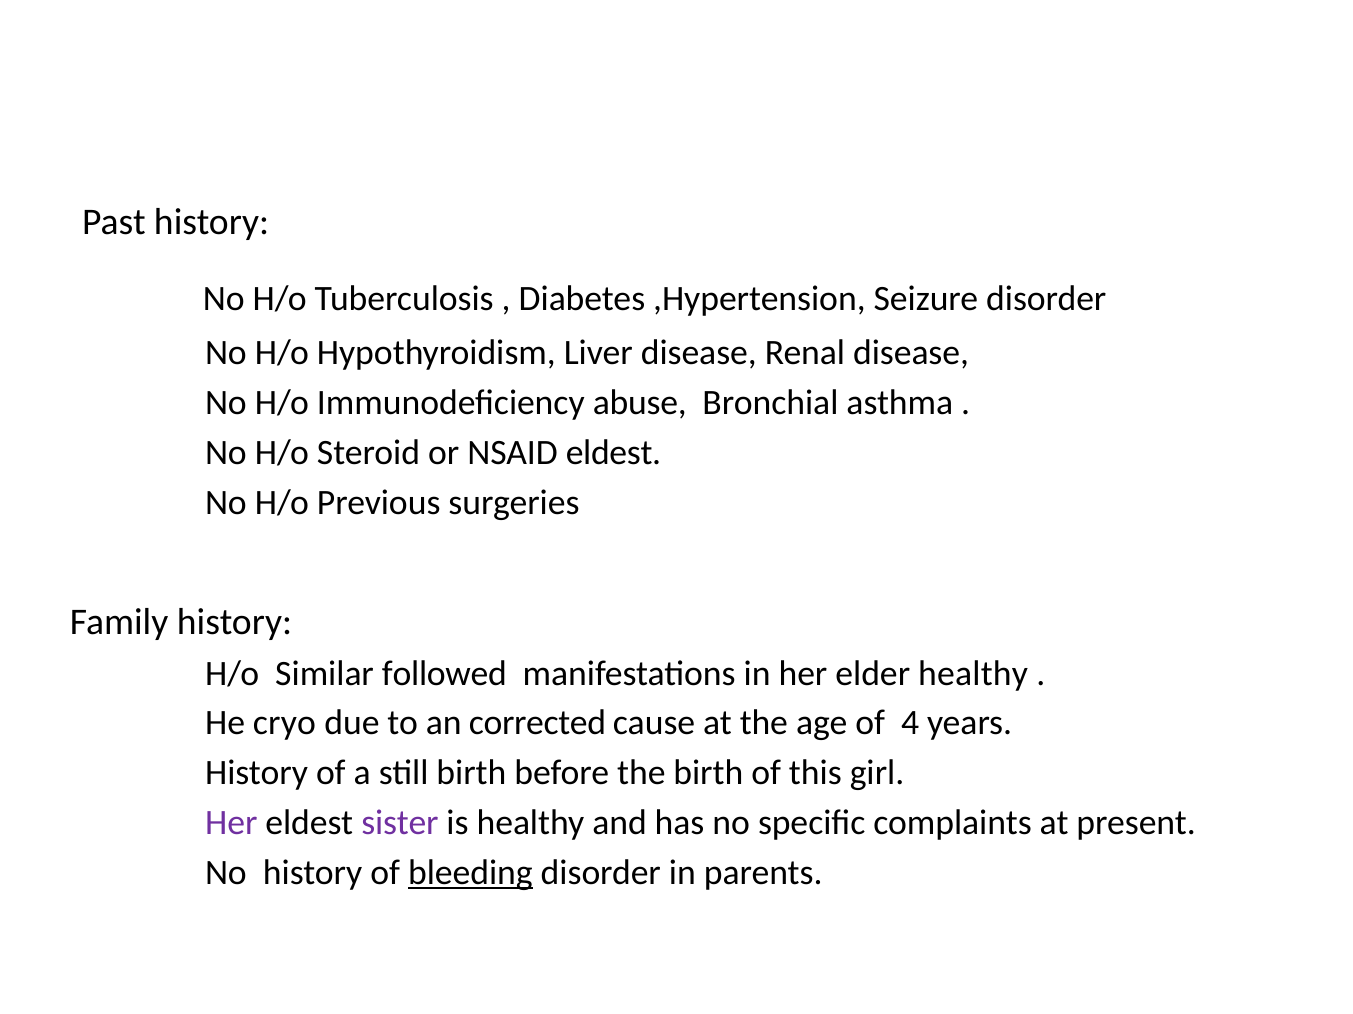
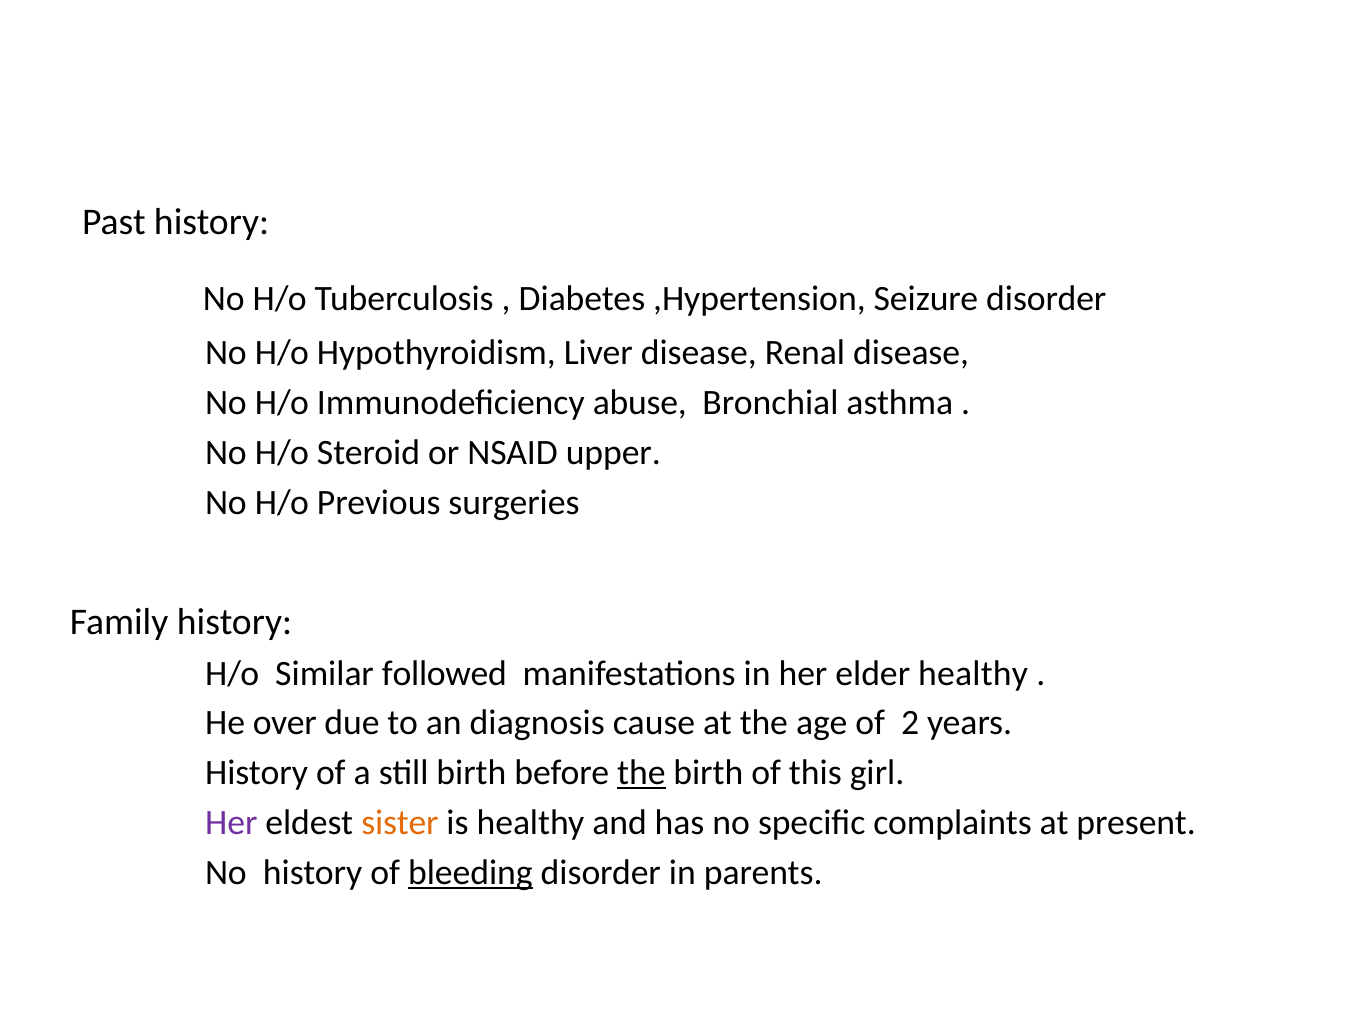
NSAID eldest: eldest -> upper
cryo: cryo -> over
corrected: corrected -> diagnosis
4: 4 -> 2
the at (641, 774) underline: none -> present
sister colour: purple -> orange
